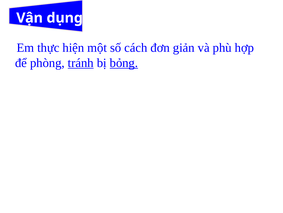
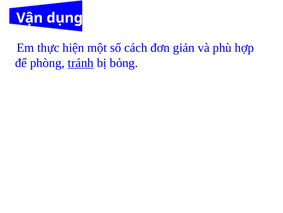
bỏng underline: present -> none
